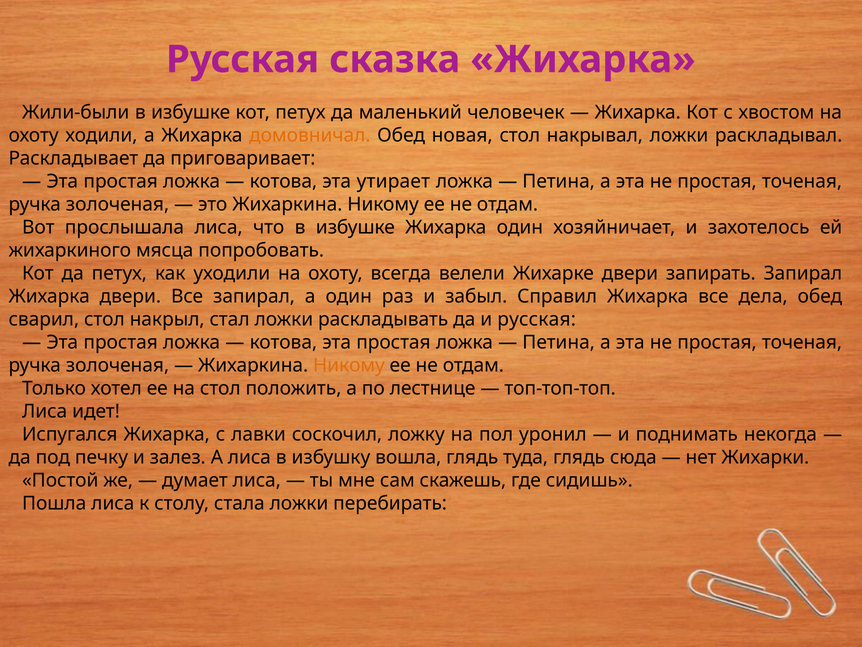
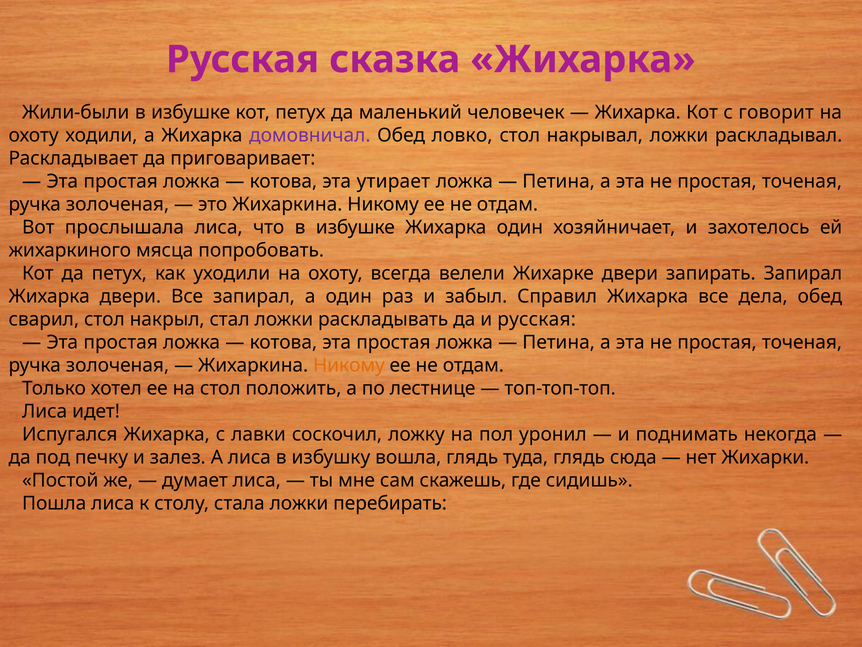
хвостом: хвостом -> говорит
домовничал colour: orange -> purple
новая: новая -> ловко
